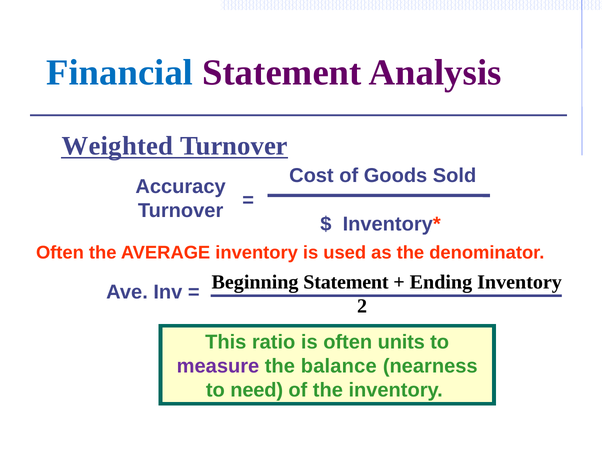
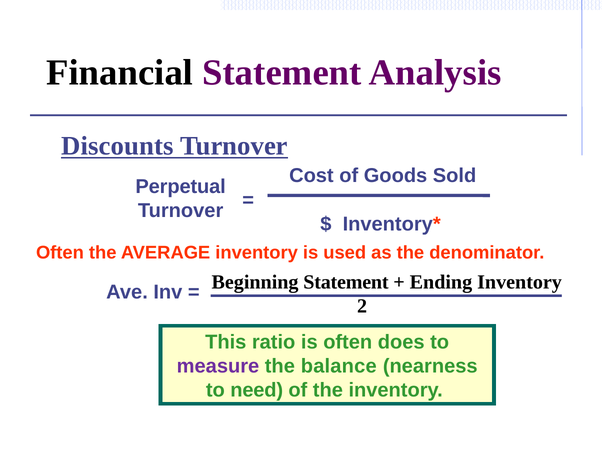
Financial colour: blue -> black
Weighted: Weighted -> Discounts
Accuracy: Accuracy -> Perpetual
units: units -> does
